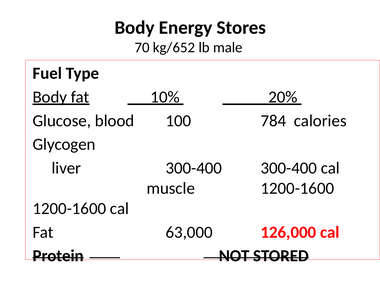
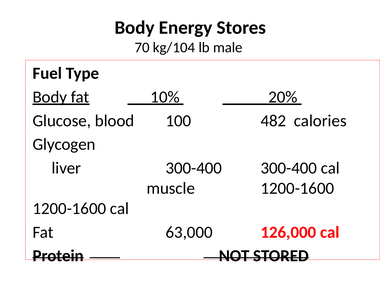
kg/652: kg/652 -> kg/104
784: 784 -> 482
